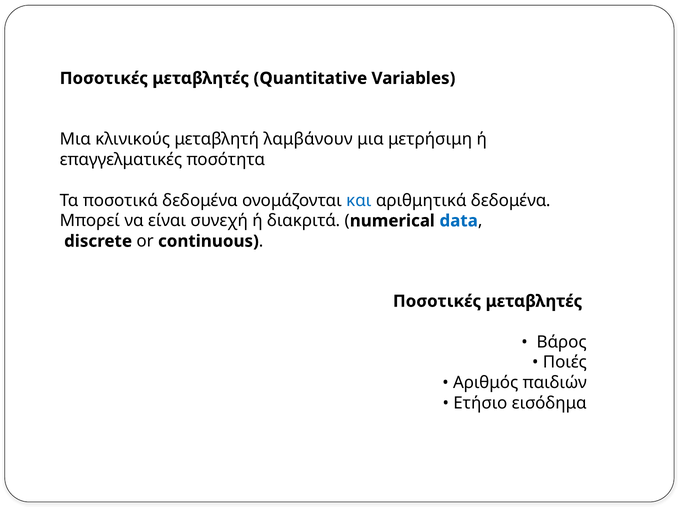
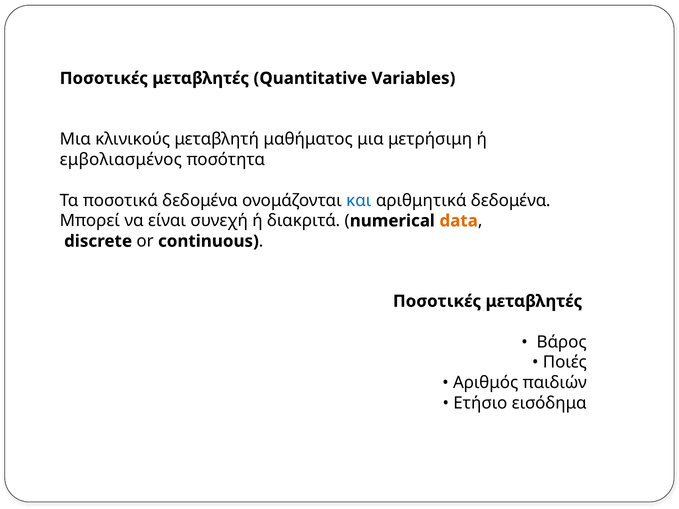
λαμβάνουν: λαμβάνουν -> μαθήματος
επαγγελματικές: επαγγελματικές -> εμβολιασμένος
data colour: blue -> orange
